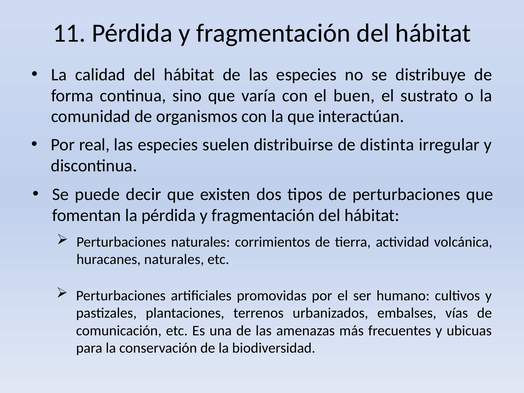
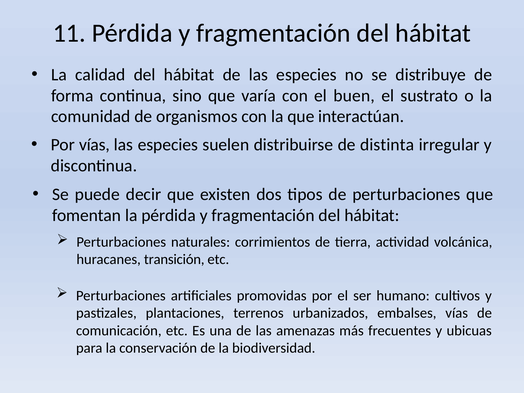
Por real: real -> vías
huracanes naturales: naturales -> transición
